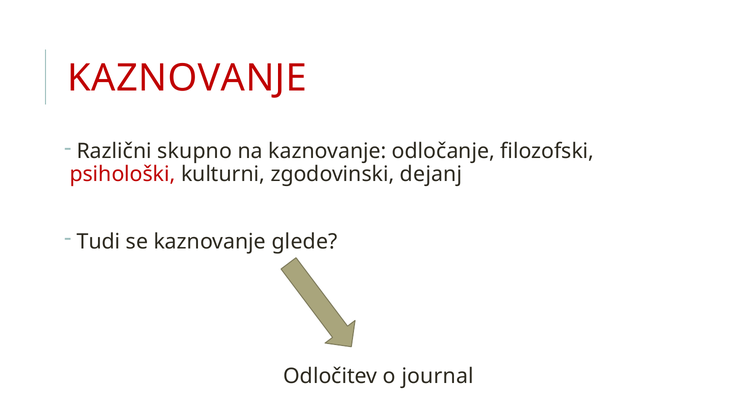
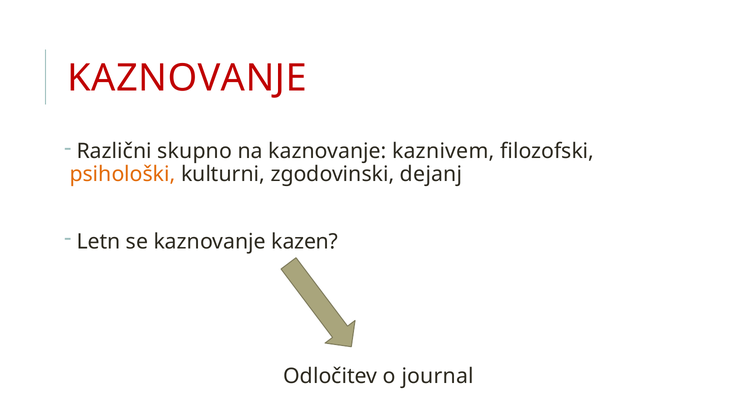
odločanje: odločanje -> kaznivem
psihološki colour: red -> orange
Tudi: Tudi -> Letn
glede: glede -> kazen
